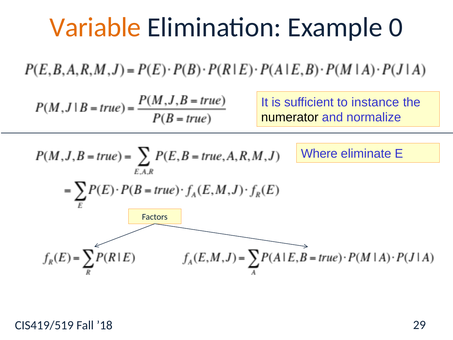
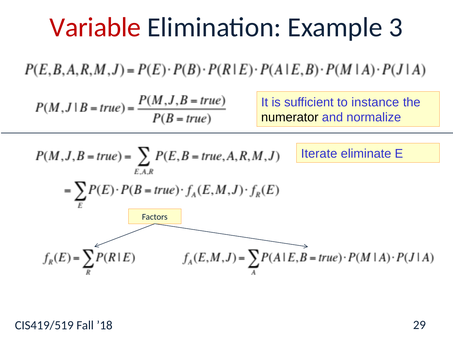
Variable colour: orange -> red
0: 0 -> 3
Where: Where -> Iterate
